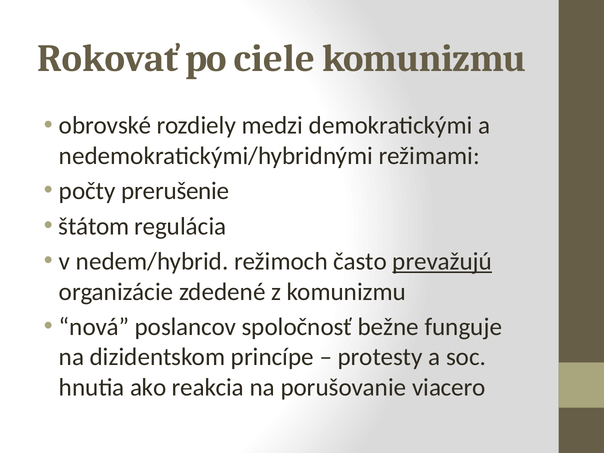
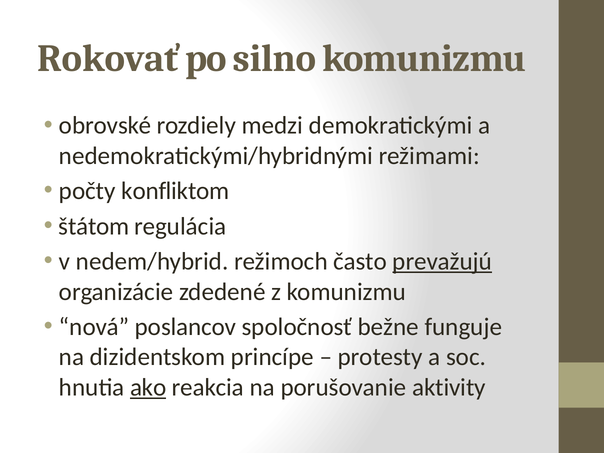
ciele: ciele -> silno
prerušenie: prerušenie -> konfliktom
ako underline: none -> present
viacero: viacero -> aktivity
